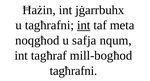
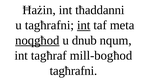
jġarrbuhx: jġarrbuhx -> tħaddanni
noqgħod underline: none -> present
safja: safja -> dnub
